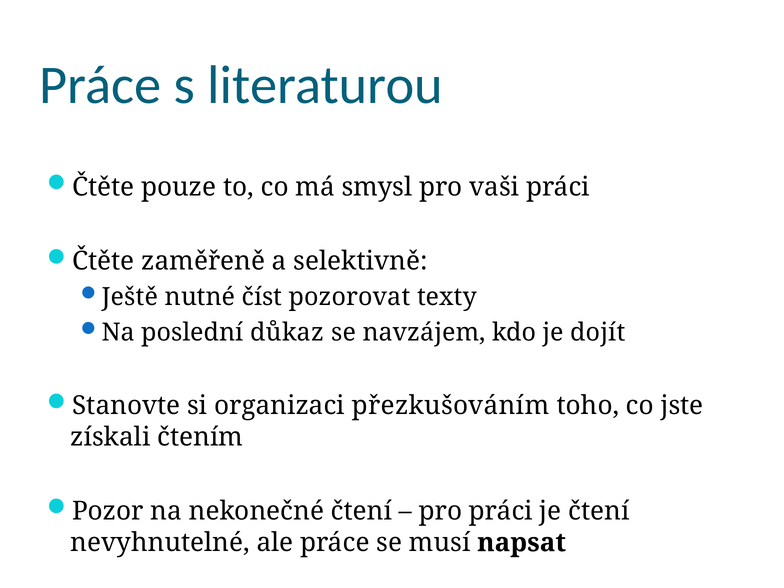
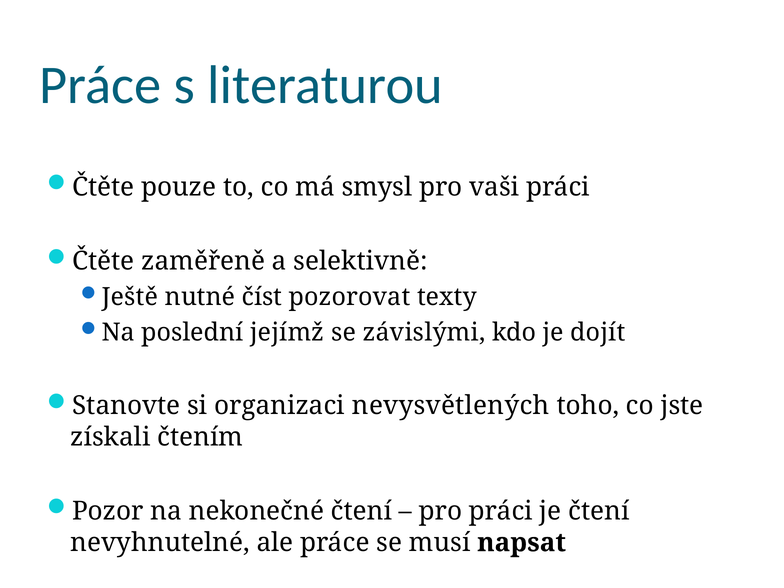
důkaz: důkaz -> jejímž
navzájem: navzájem -> závislými
přezkušováním: přezkušováním -> nevysvětlených
